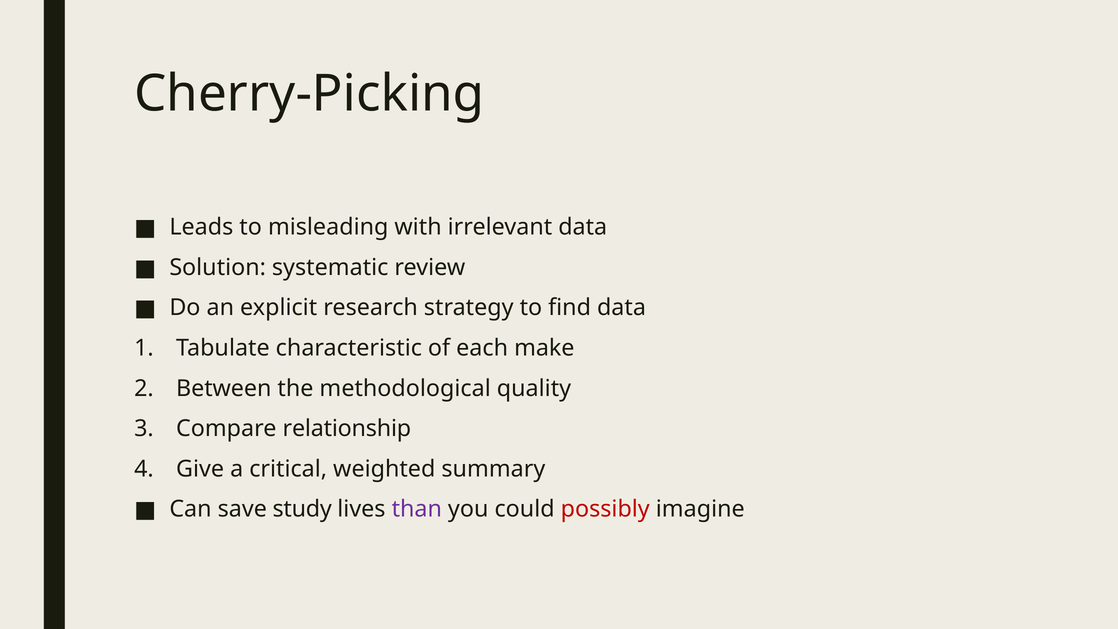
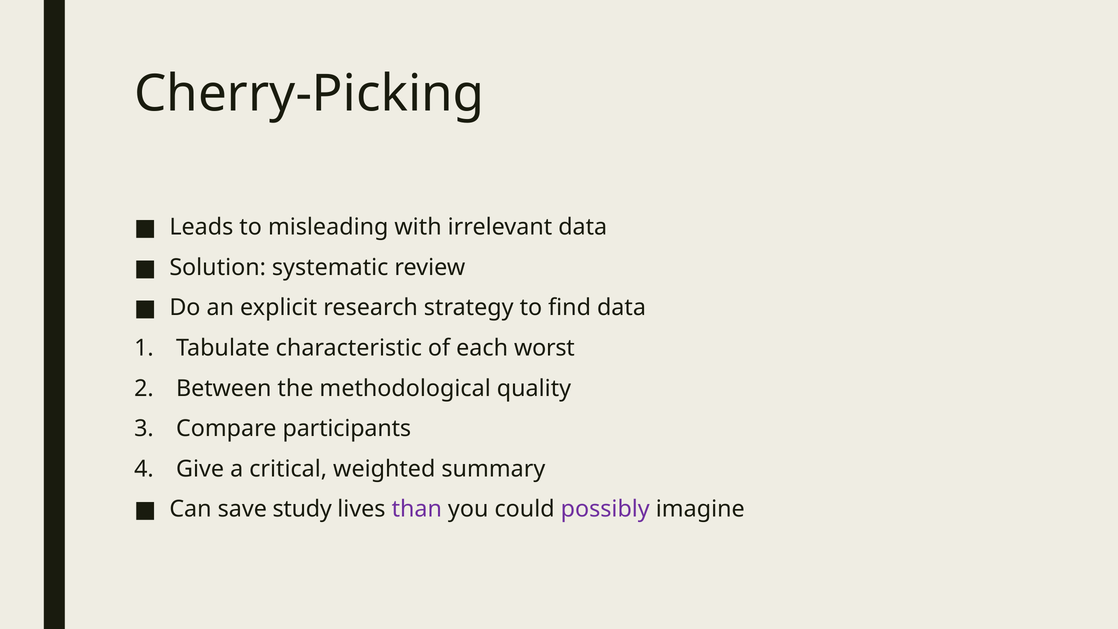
make: make -> worst
relationship: relationship -> participants
possibly colour: red -> purple
